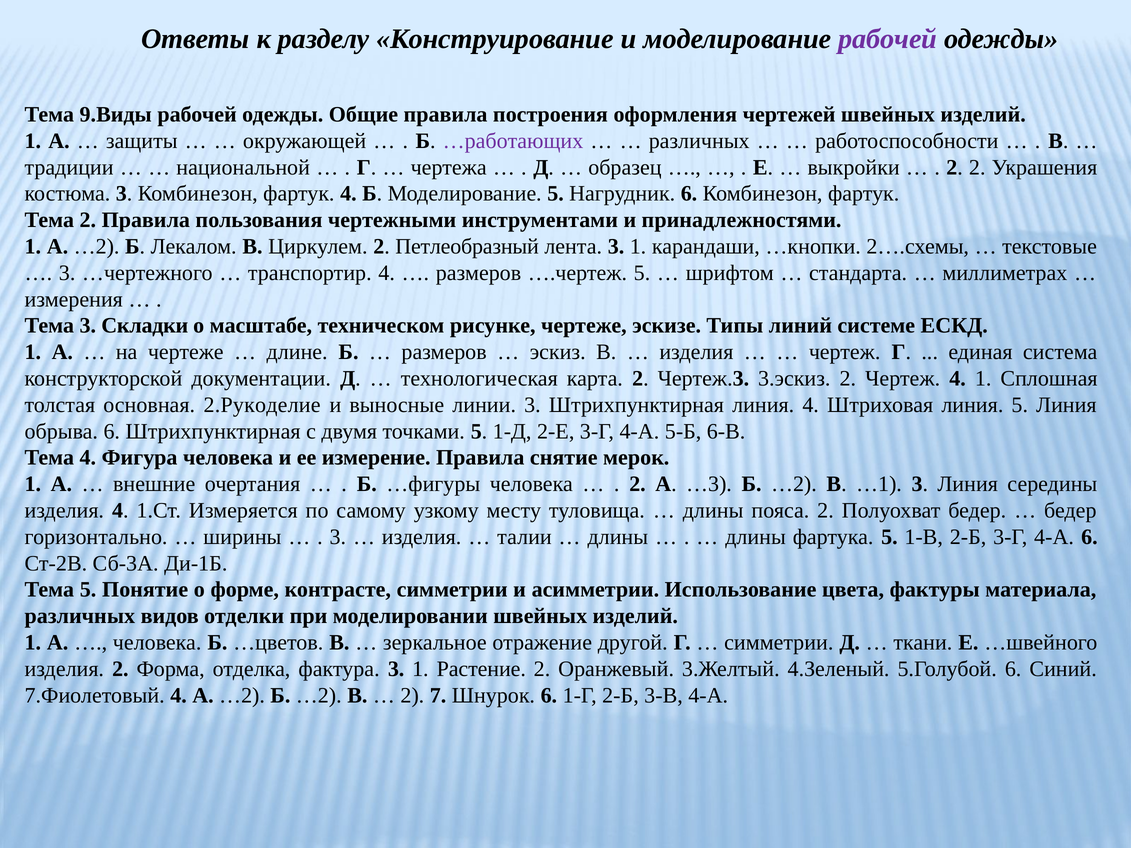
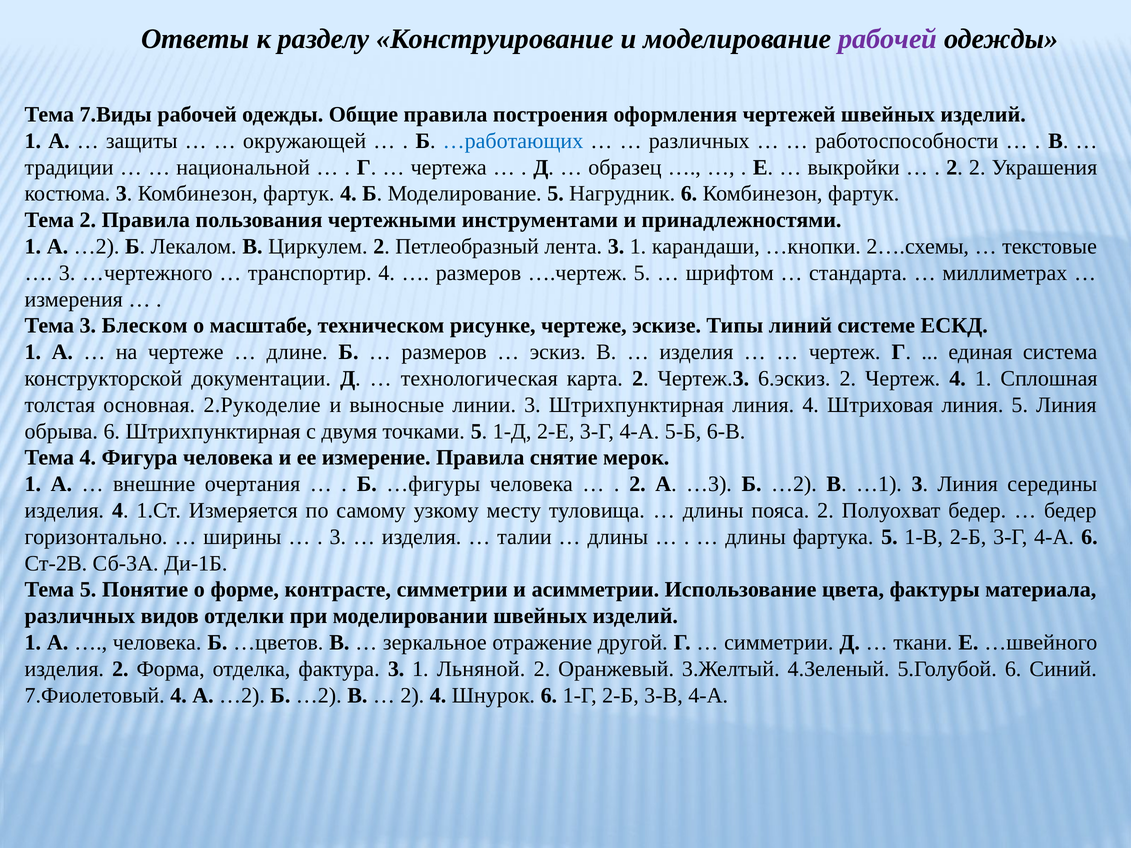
9.Виды: 9.Виды -> 7.Виды
…работающих colour: purple -> blue
Складки: Складки -> Блеском
3.эскиз: 3.эскиз -> 6.эскиз
Растение: Растение -> Льняной
2 7: 7 -> 4
